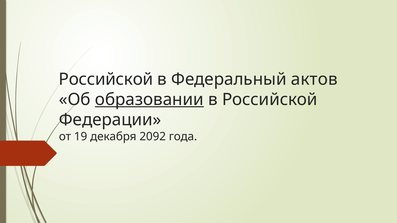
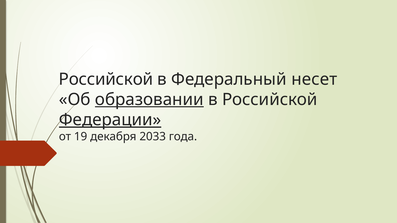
актов: актов -> несет
Федерации underline: none -> present
2092: 2092 -> 2033
